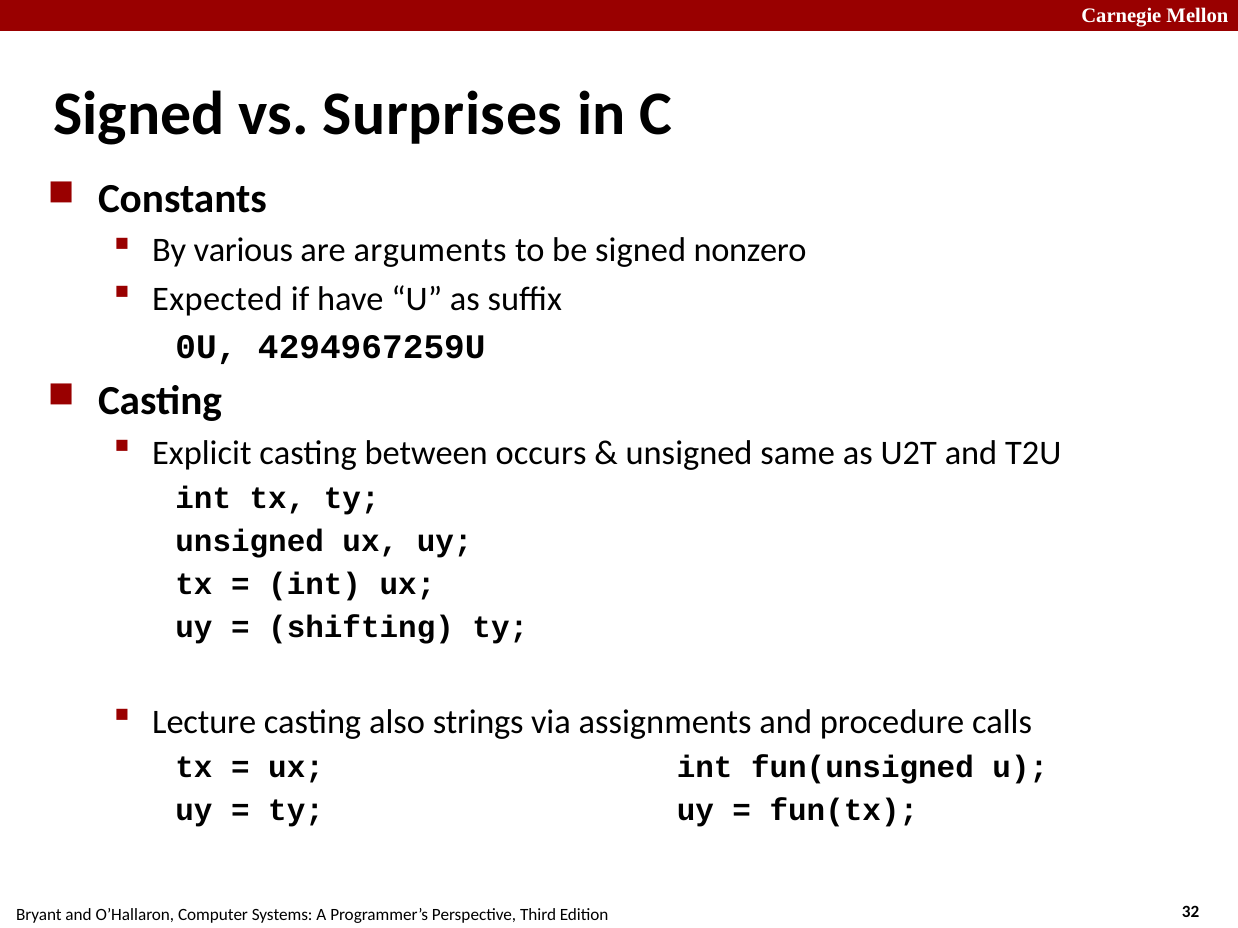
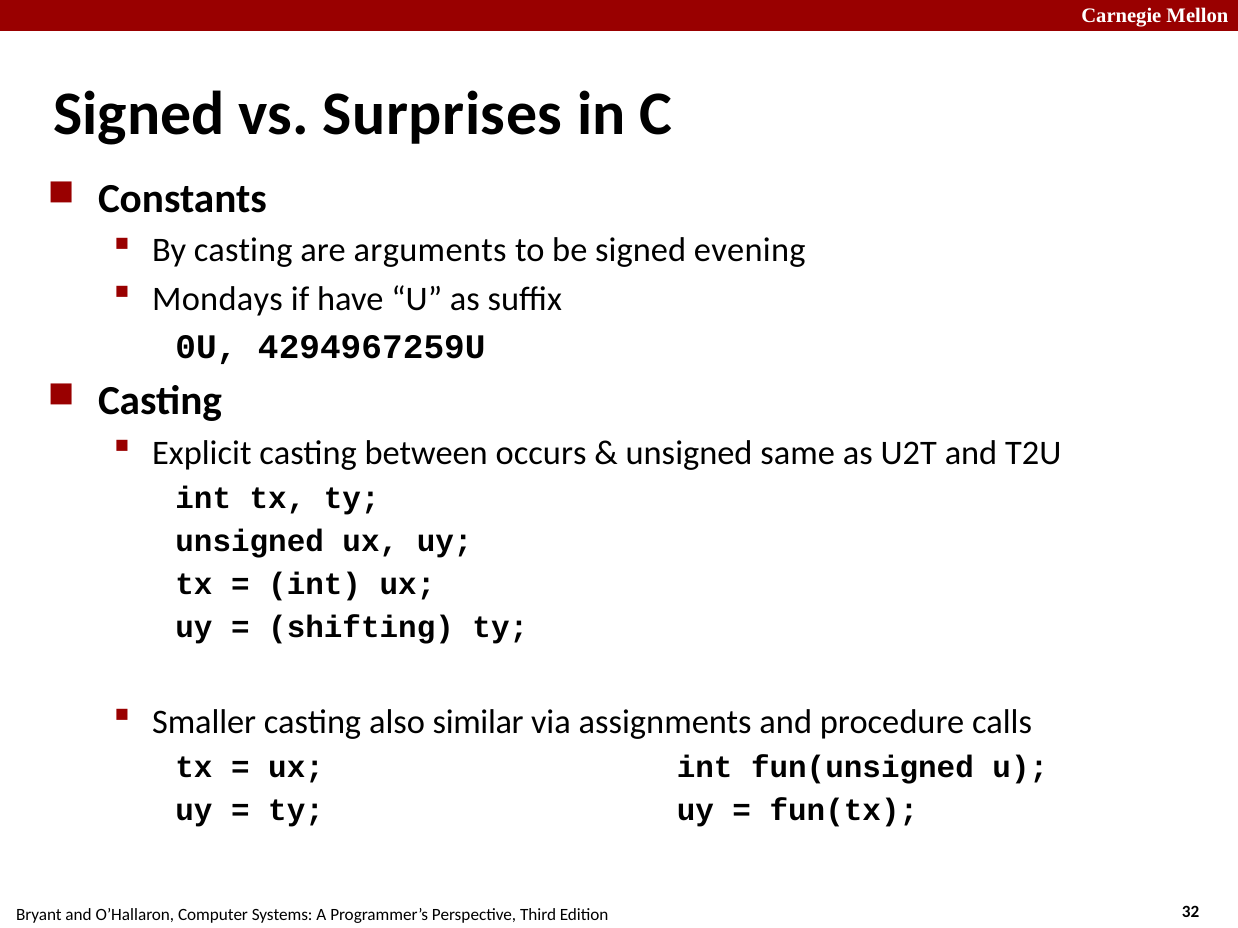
By various: various -> casting
nonzero: nonzero -> evening
Expected: Expected -> Mondays
Lecture: Lecture -> Smaller
strings: strings -> similar
